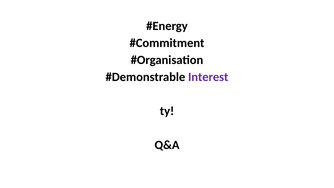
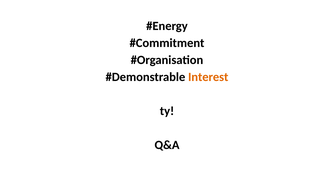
Interest colour: purple -> orange
